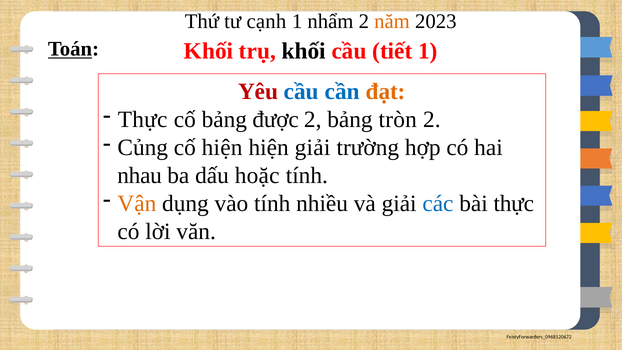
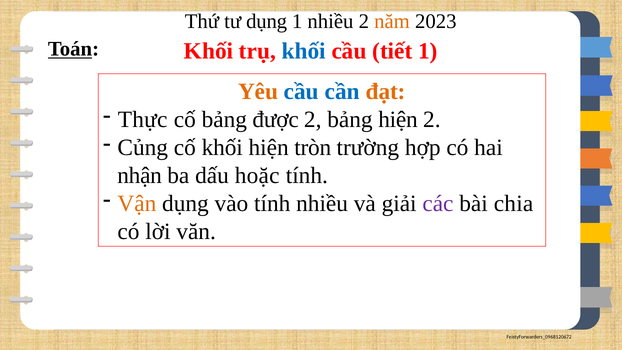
tư cạnh: cạnh -> dụng
1 nhẩm: nhẩm -> nhiều
khối at (304, 51) colour: black -> blue
Yêu colour: red -> orange
bảng tròn: tròn -> hiện
cố hiện: hiện -> khối
hiện giải: giải -> tròn
nhau: nhau -> nhận
các colour: blue -> purple
bài thực: thực -> chia
